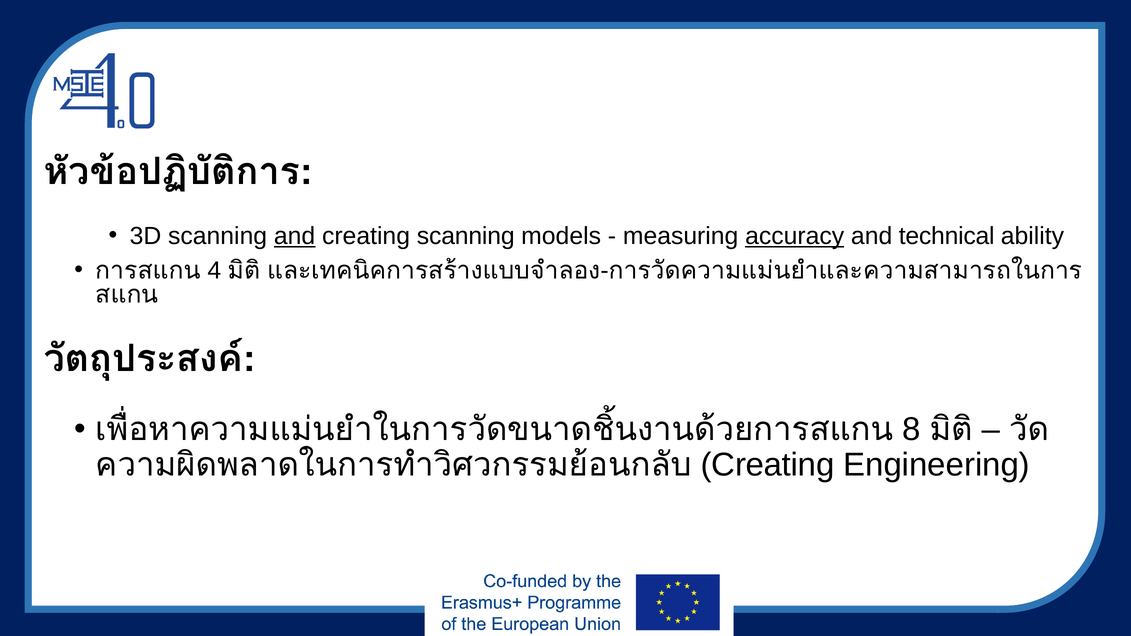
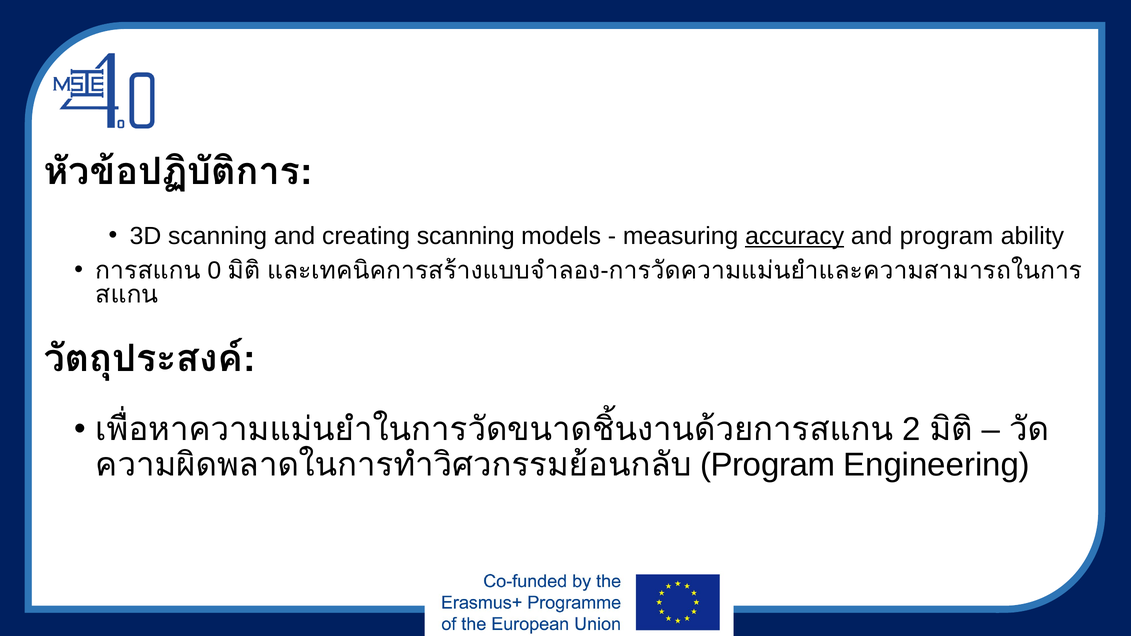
and at (295, 236) underline: present -> none
and technical: technical -> program
4: 4 -> 0
8: 8 -> 2
Creating at (768, 465): Creating -> Program
